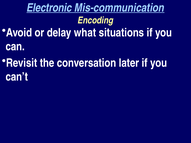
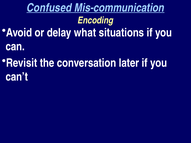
Electronic: Electronic -> Confused
